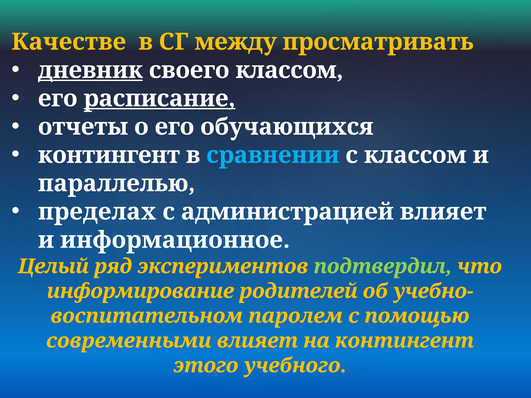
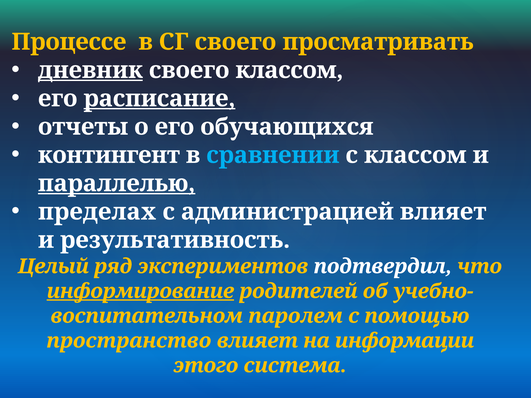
Качестве: Качестве -> Процессе
СГ между: между -> своего
параллелью underline: none -> present
информационное: информационное -> результативность
подтвердил colour: light green -> white
информирование underline: none -> present
современными: современными -> пространство
на контингент: контингент -> информации
учебного: учебного -> система
